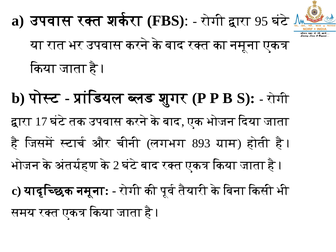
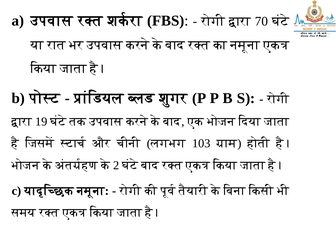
95: 95 -> 70
17: 17 -> 19
893: 893 -> 103
